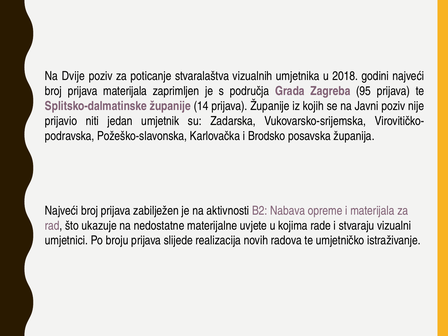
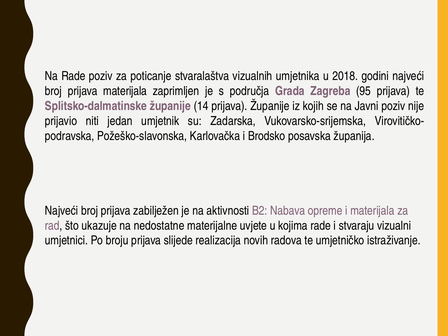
Na Dvije: Dvije -> Rade
